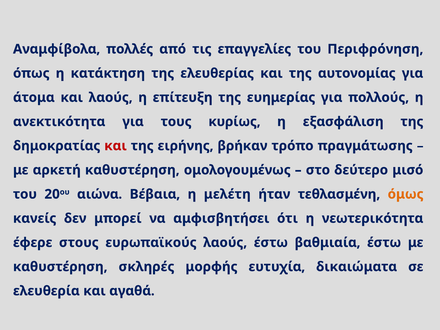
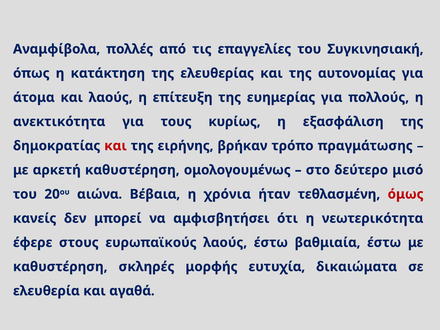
Περιφρόνηση: Περιφρόνηση -> Συγκινησιακή
μελέτη: μελέτη -> χρόνια
όμως colour: orange -> red
